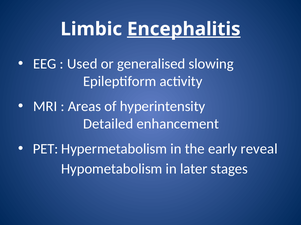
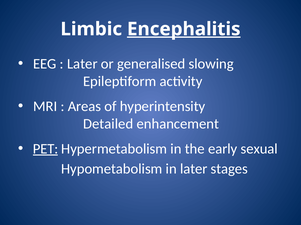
Used at (82, 64): Used -> Later
PET underline: none -> present
reveal: reveal -> sexual
